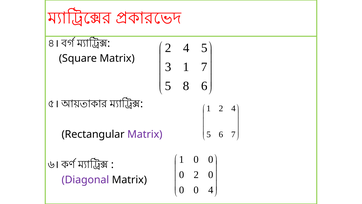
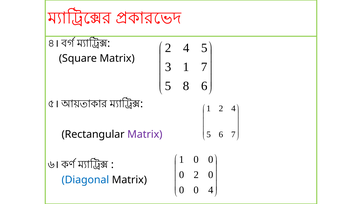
Diagonal colour: purple -> blue
